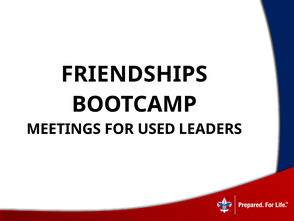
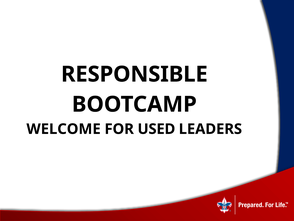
FRIENDSHIPS: FRIENDSHIPS -> RESPONSIBLE
MEETINGS: MEETINGS -> WELCOME
